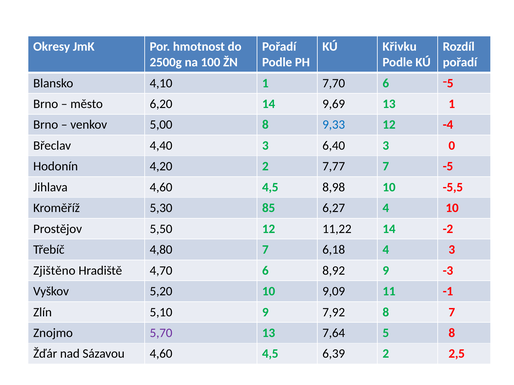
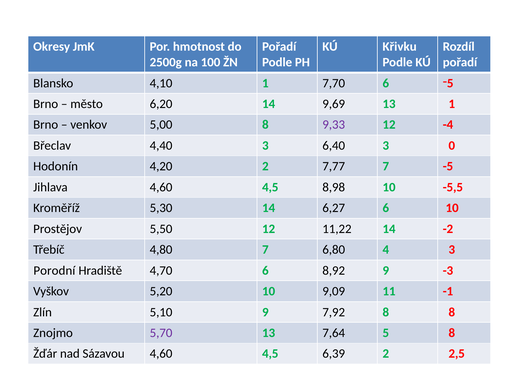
9,33 colour: blue -> purple
5,30 85: 85 -> 14
6,27 4: 4 -> 6
6,18: 6,18 -> 6,80
Zjištěno: Zjištěno -> Porodní
8 7: 7 -> 8
